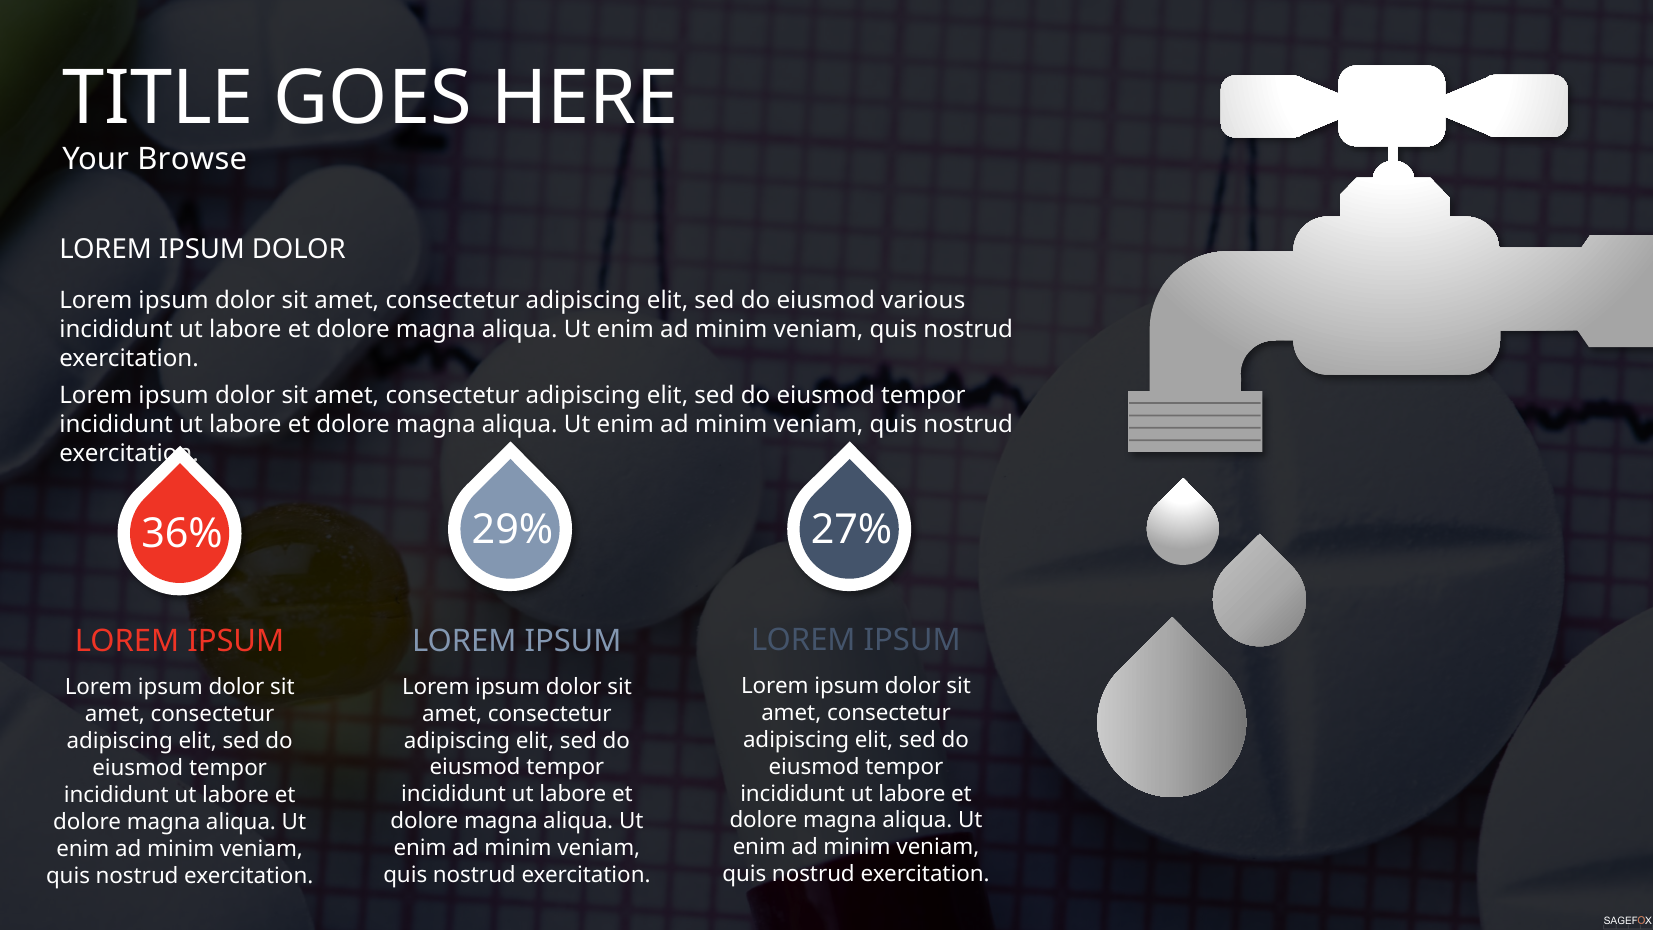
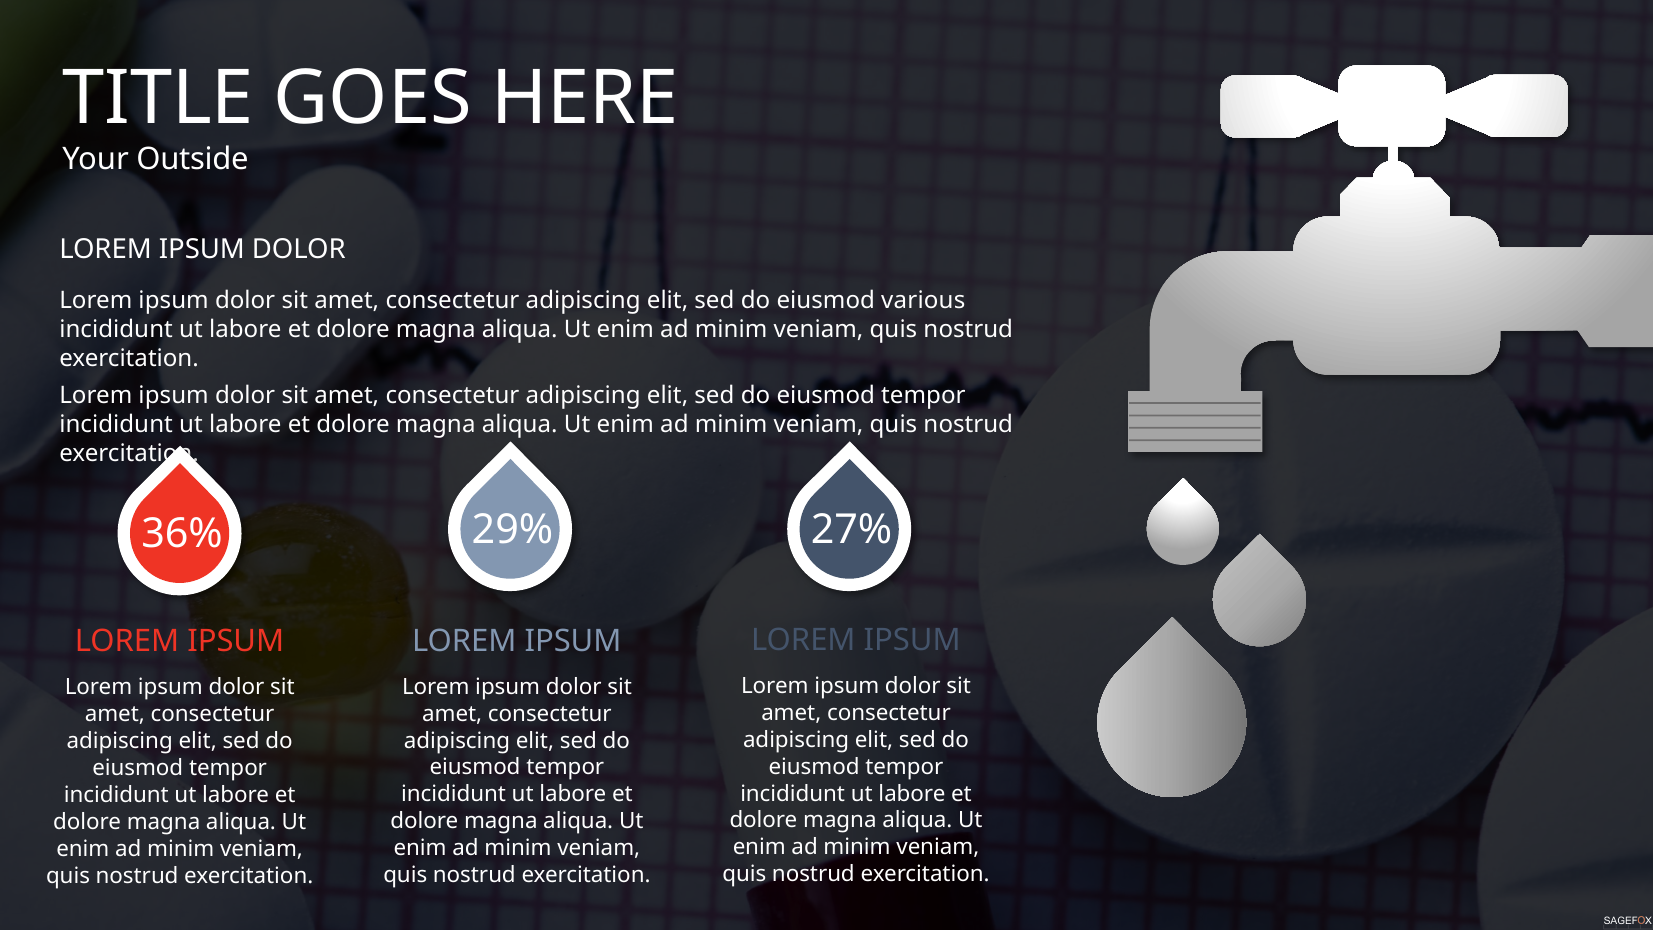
Browse: Browse -> Outside
